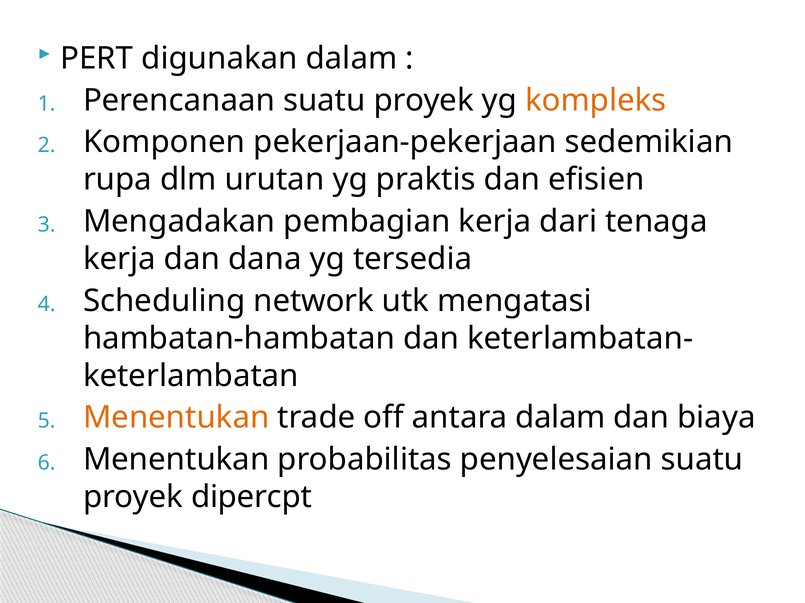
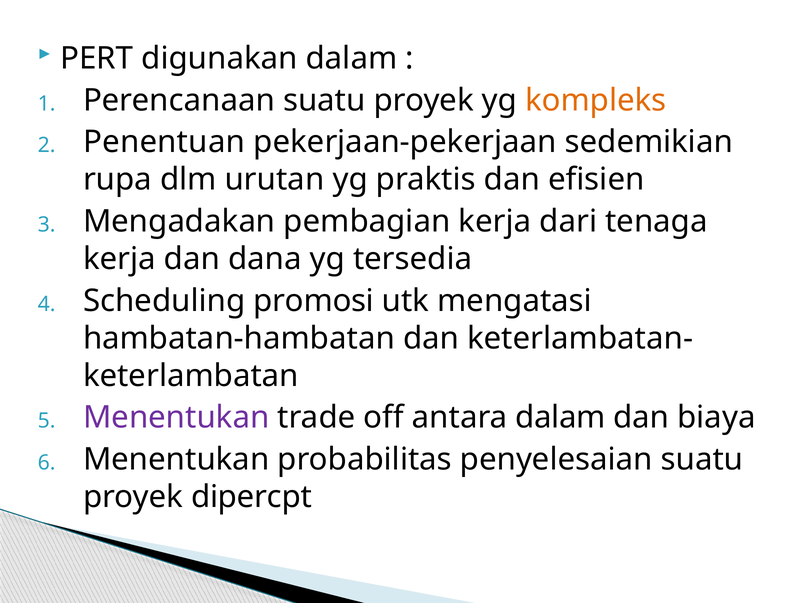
Komponen: Komponen -> Penentuan
network: network -> promosi
Menentukan at (176, 418) colour: orange -> purple
